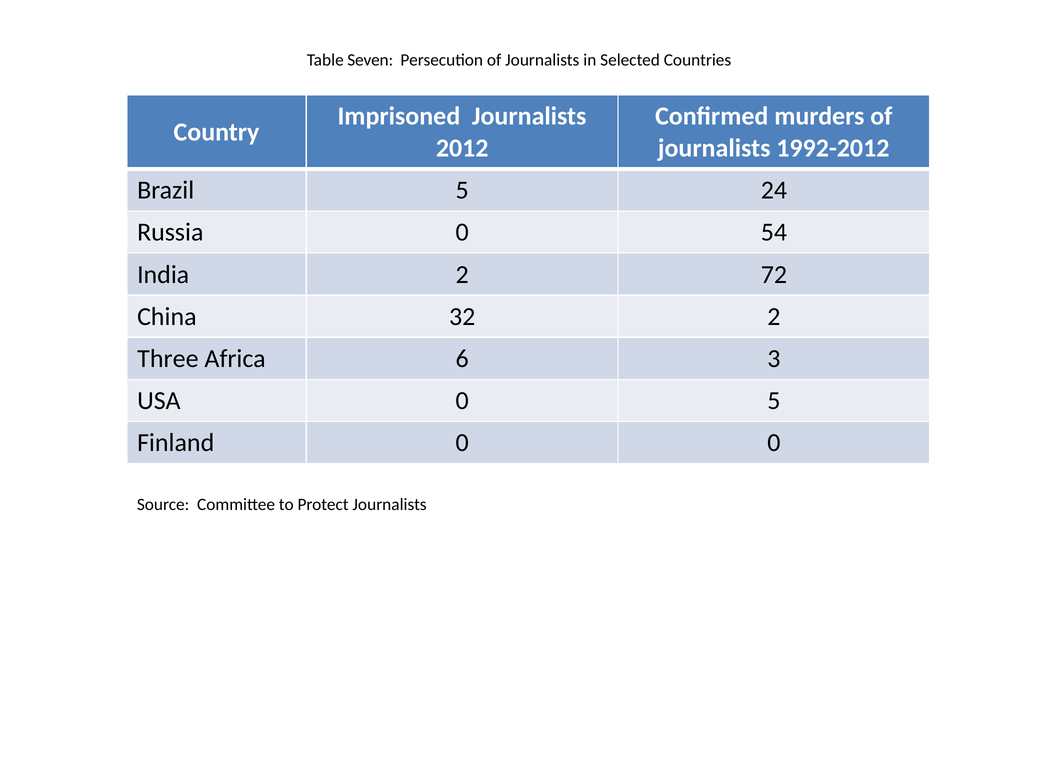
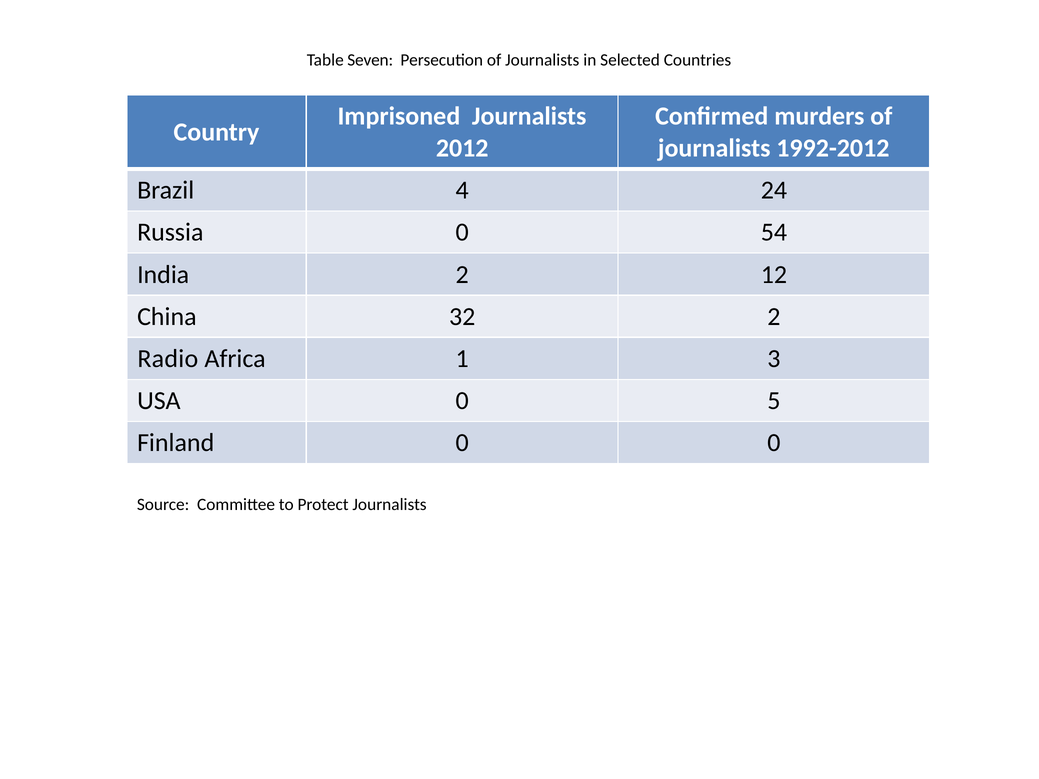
Brazil 5: 5 -> 4
72: 72 -> 12
Three: Three -> Radio
6: 6 -> 1
